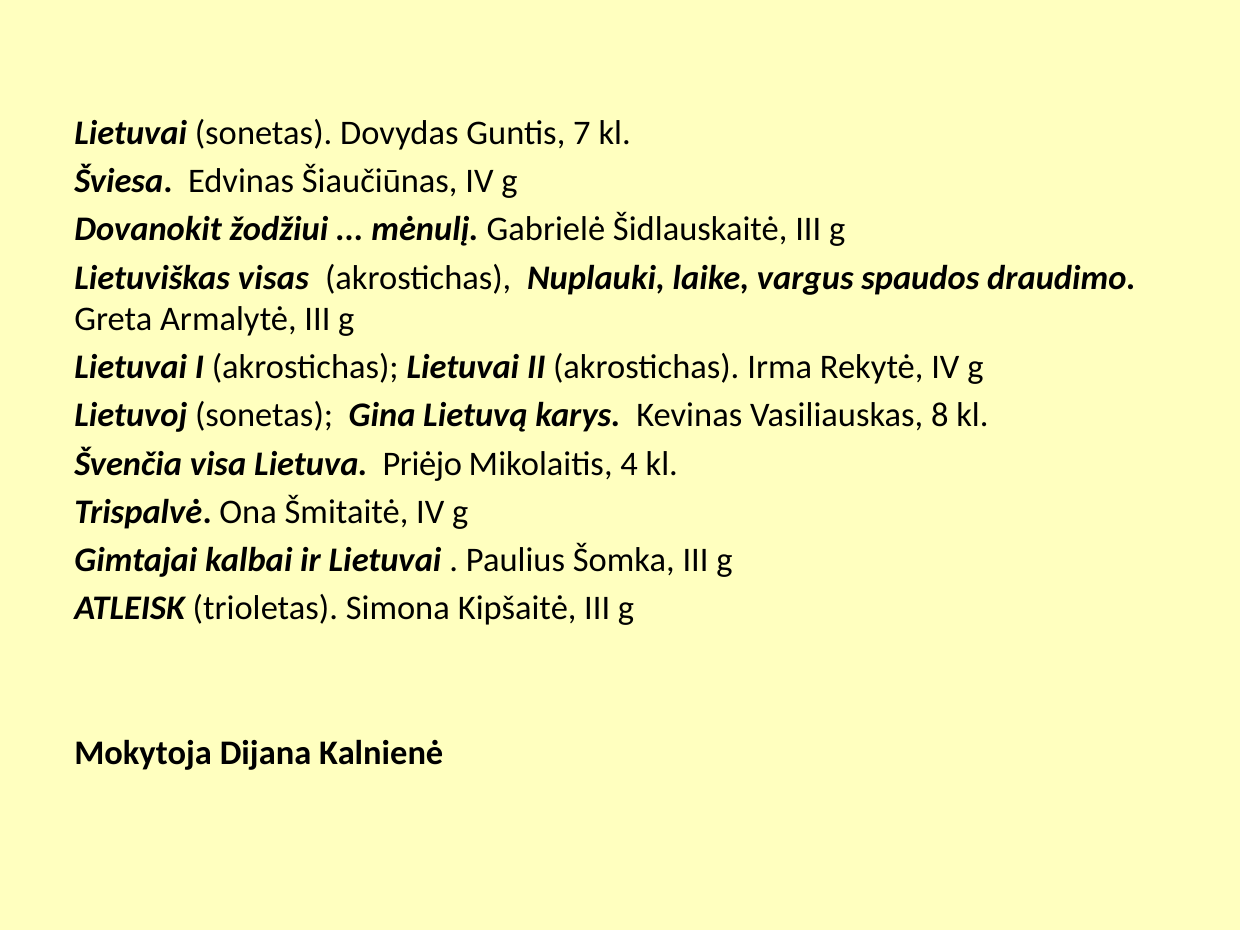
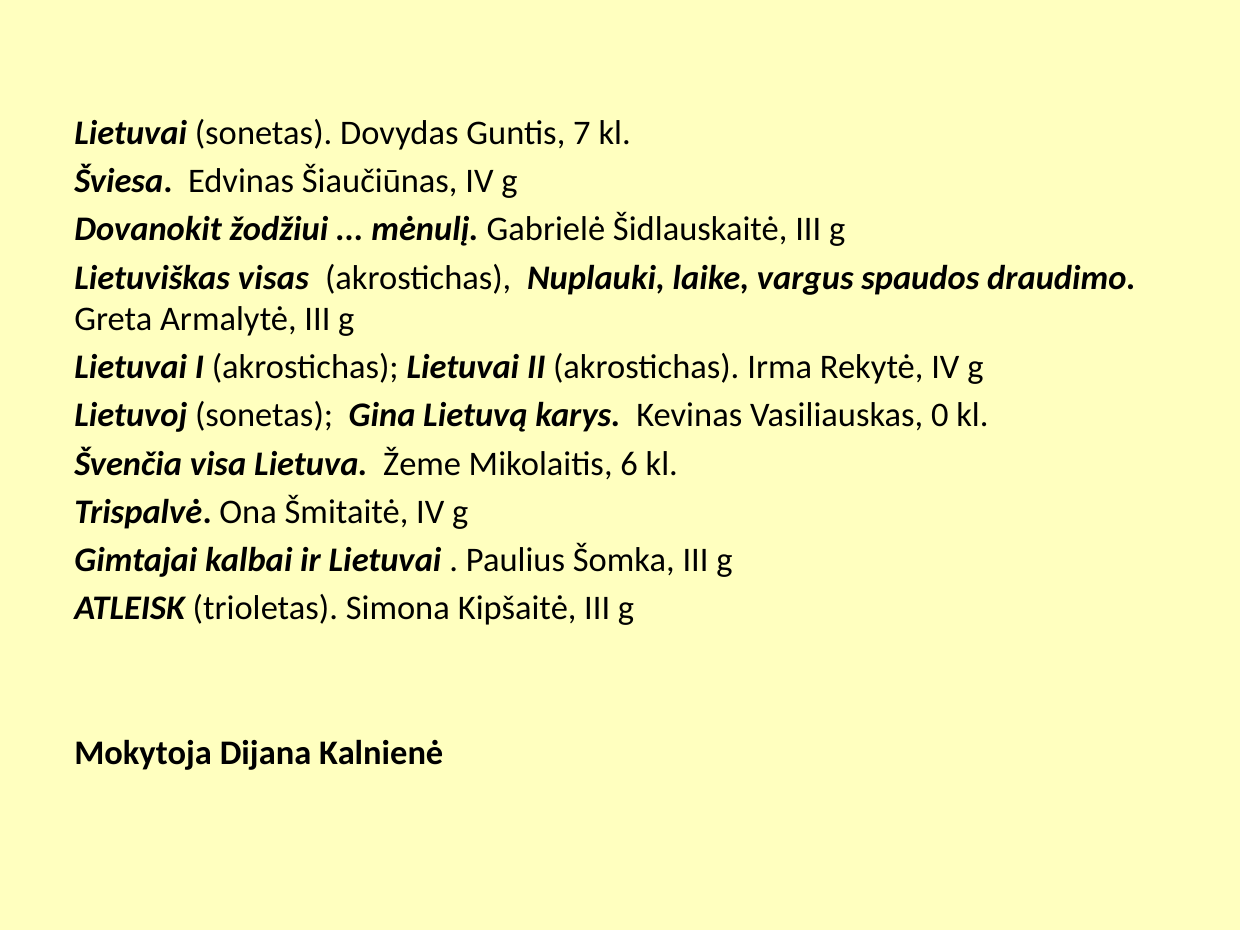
8: 8 -> 0
Priėjo: Priėjo -> Žeme
4: 4 -> 6
